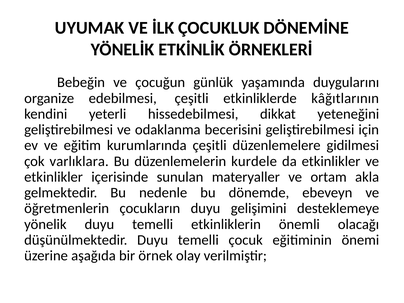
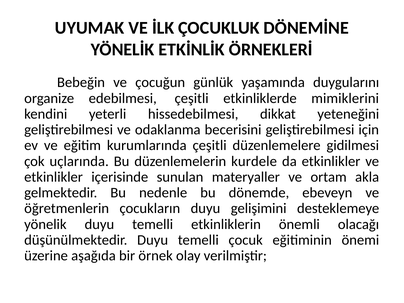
kâğıtlarının: kâğıtlarının -> mimiklerini
varlıklara: varlıklara -> uçlarında
